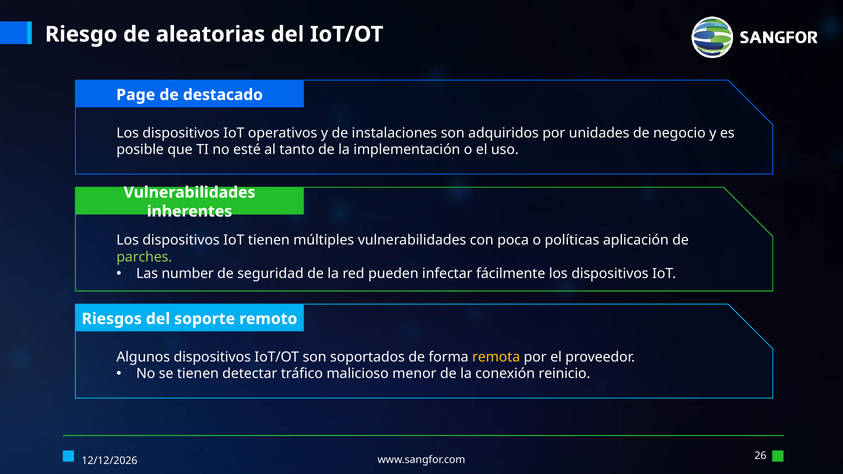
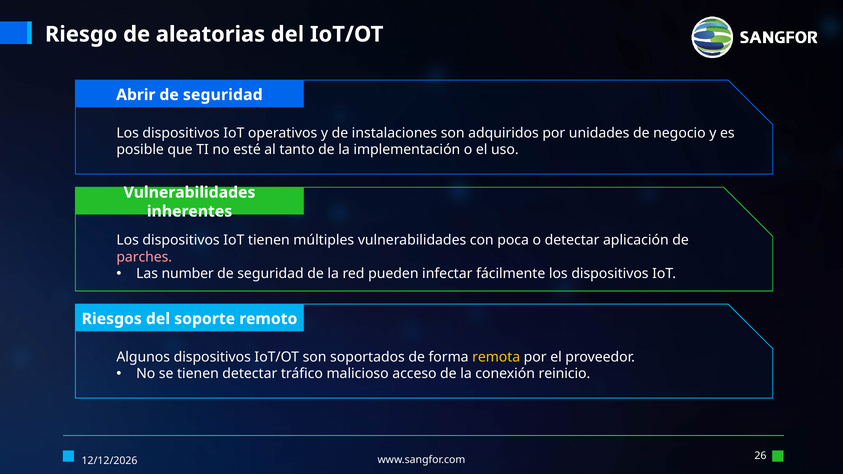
Page: Page -> Abrir
destacado at (223, 95): destacado -> seguridad
o políticas: políticas -> detectar
parches colour: light green -> pink
menor: menor -> acceso
